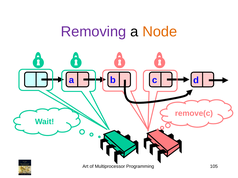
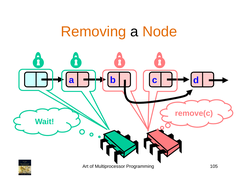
Removing colour: purple -> orange
